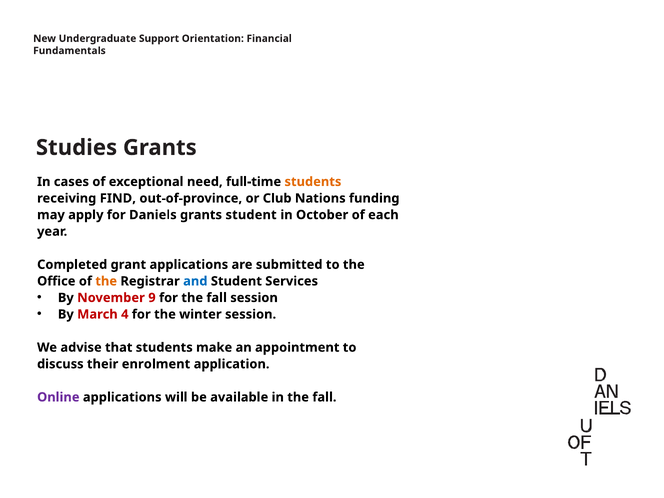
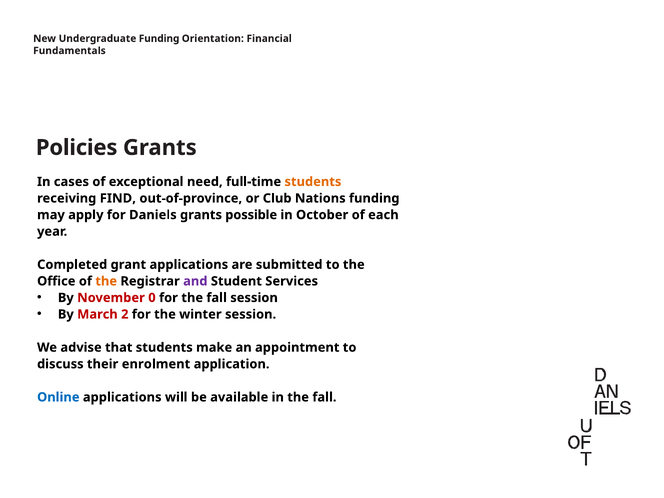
Undergraduate Support: Support -> Funding
Studies: Studies -> Policies
grants student: student -> possible
and colour: blue -> purple
9: 9 -> 0
4: 4 -> 2
Online colour: purple -> blue
